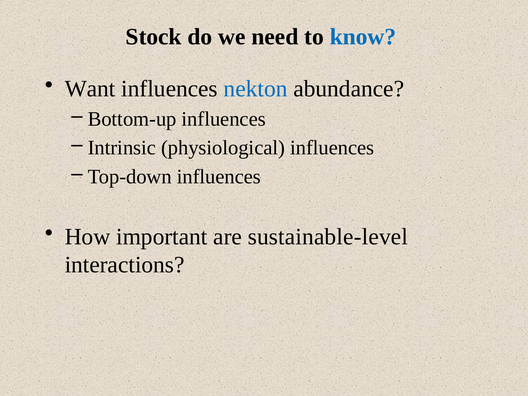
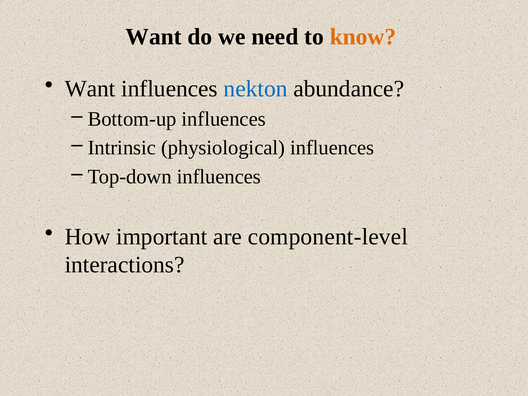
Stock at (154, 37): Stock -> Want
know colour: blue -> orange
sustainable-level: sustainable-level -> component-level
